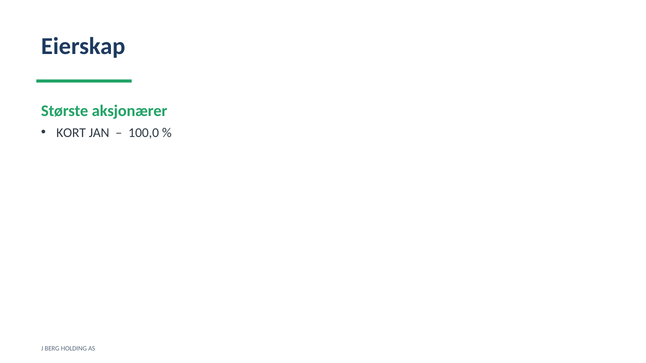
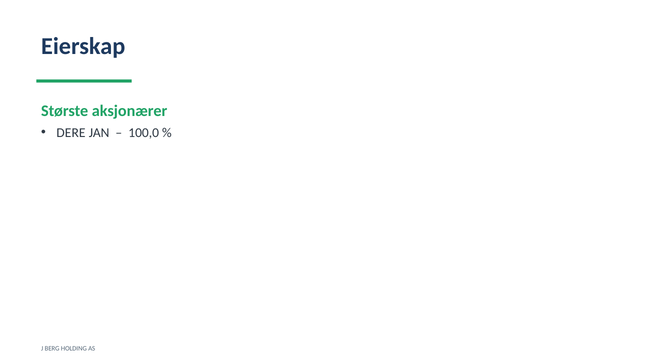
KORT: KORT -> DERE
